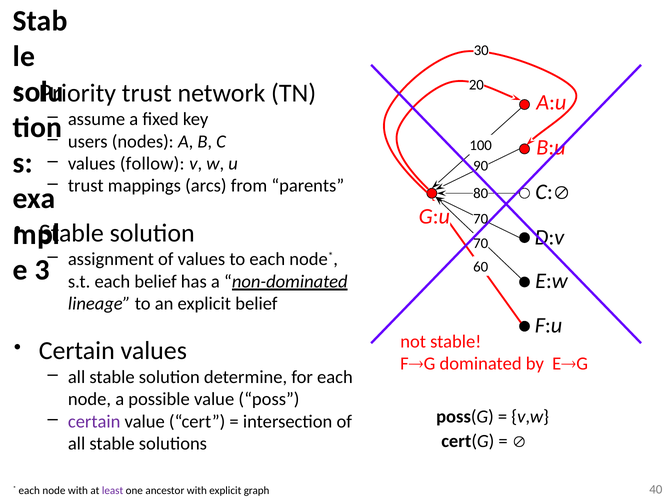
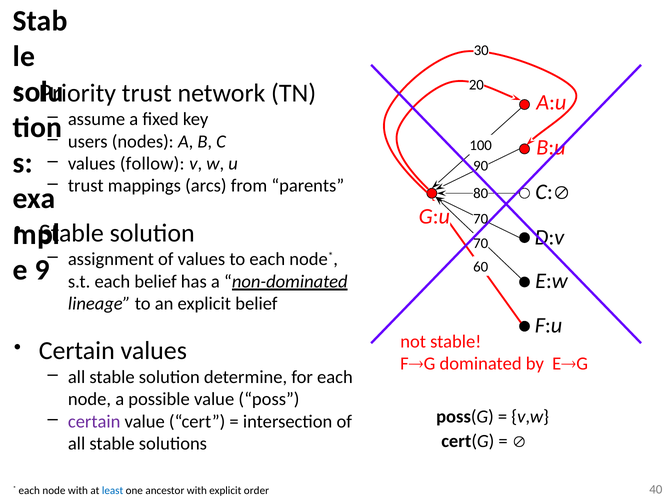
3: 3 -> 9
least colour: purple -> blue
graph: graph -> order
